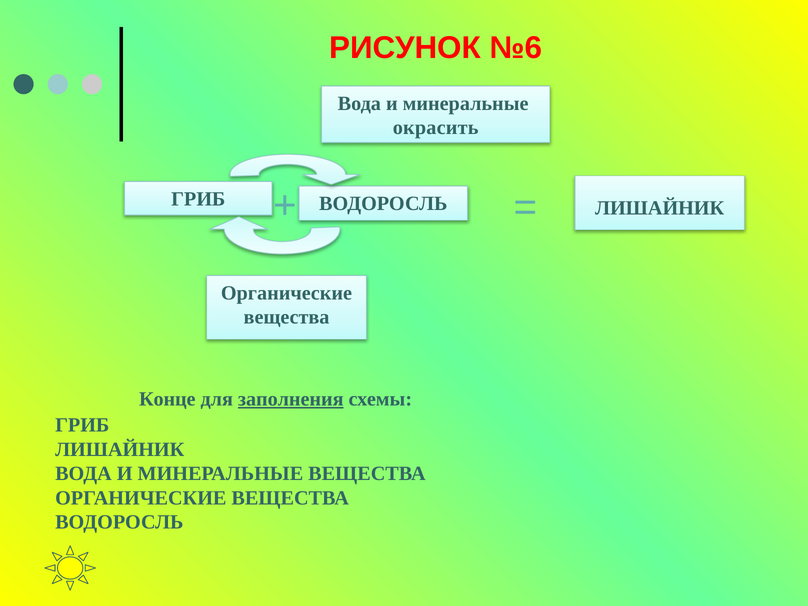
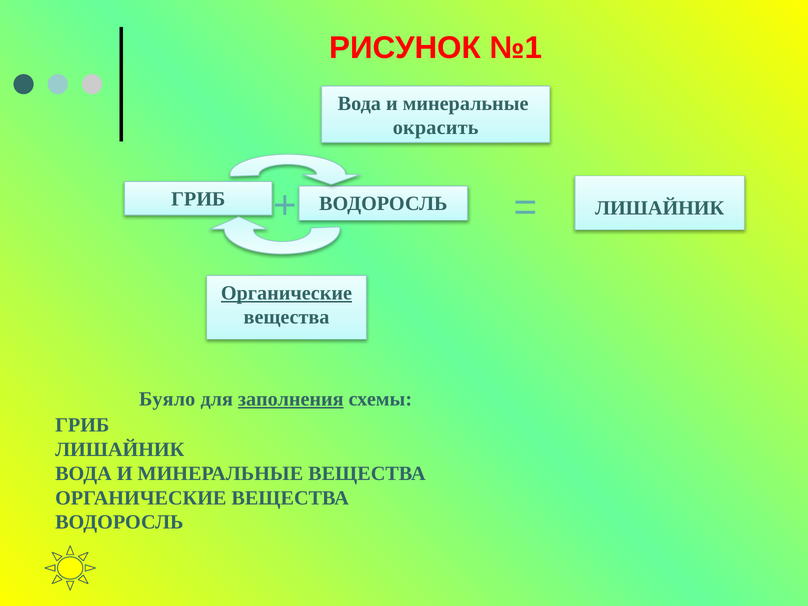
№6: №6 -> №1
Органические at (286, 293) underline: none -> present
Конце: Конце -> Буяло
